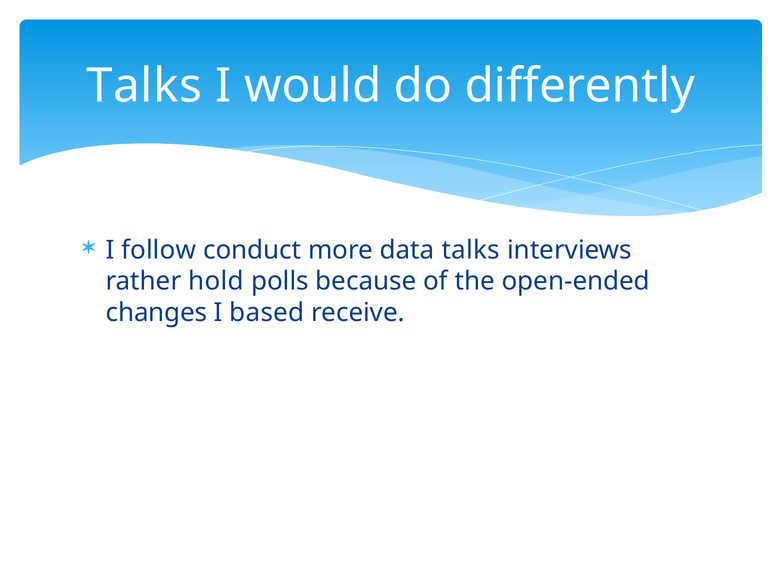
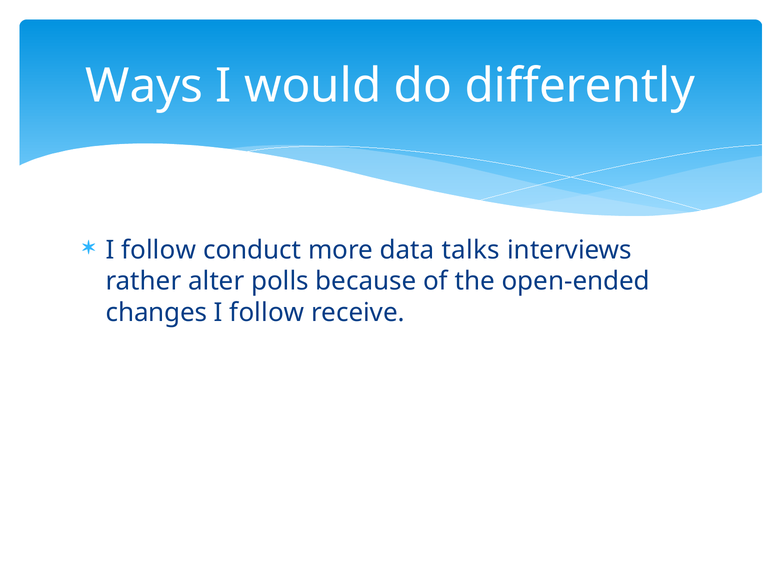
Talks at (144, 86): Talks -> Ways
hold: hold -> alter
based at (267, 312): based -> follow
